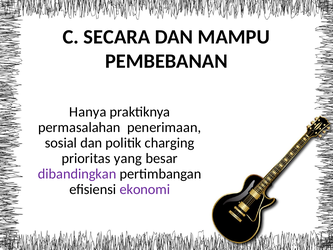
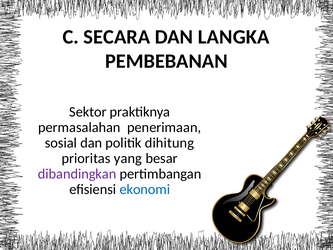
MAMPU: MAMPU -> LANGKA
Hanya: Hanya -> Sektor
charging: charging -> dihitung
ekonomi colour: purple -> blue
